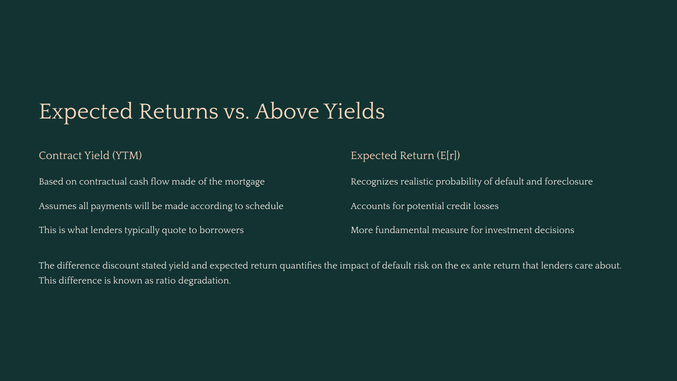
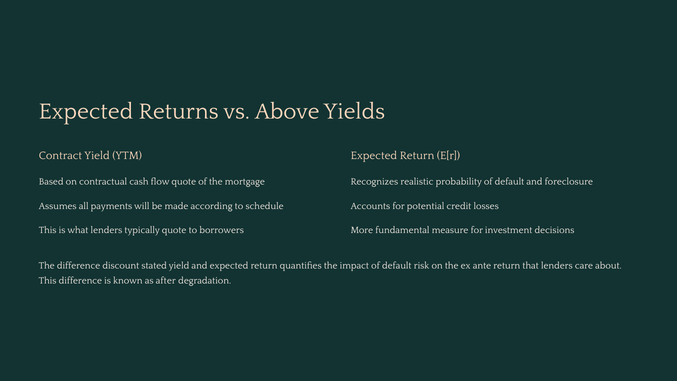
flow made: made -> quote
ratio: ratio -> after
